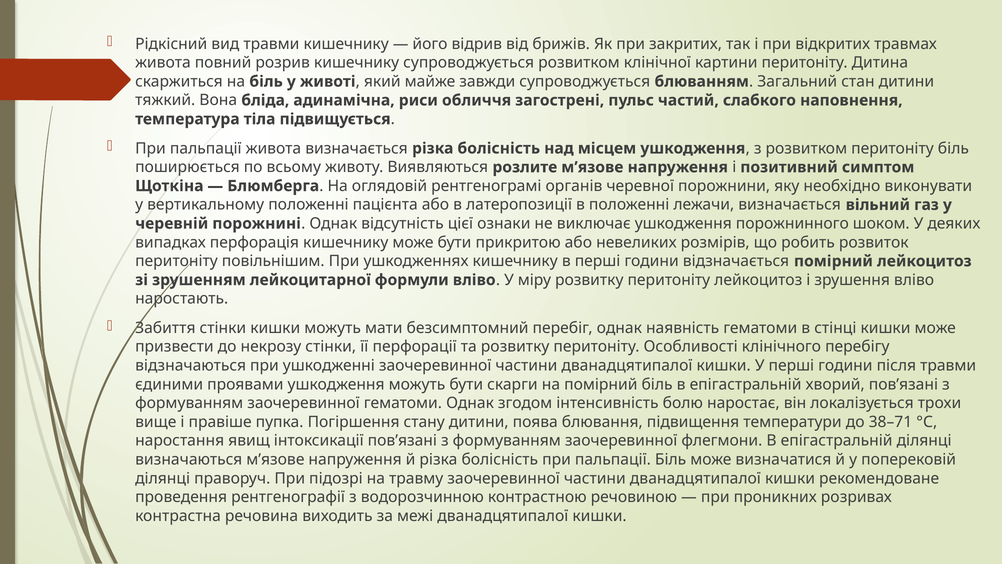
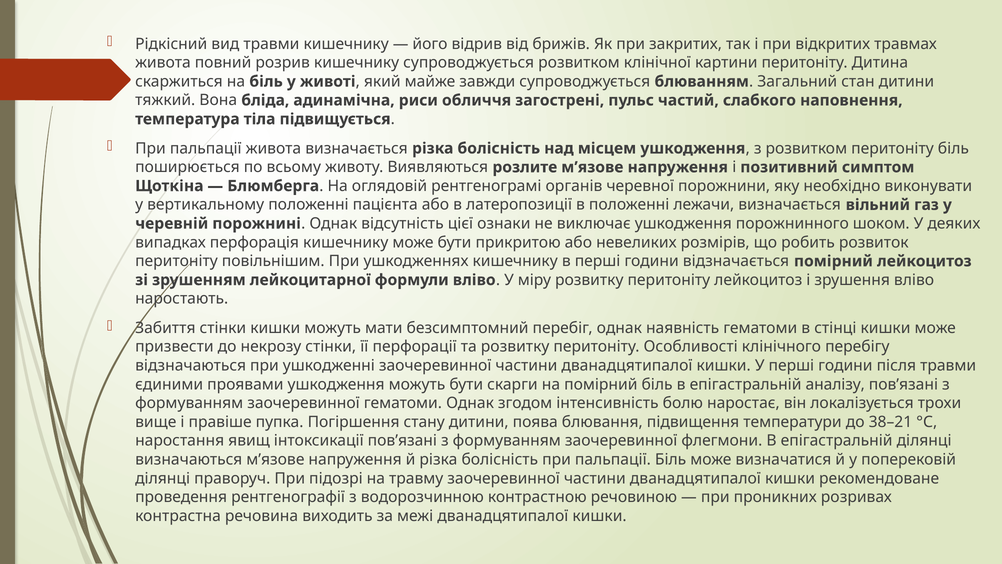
хворий: хворий -> аналізу
38–71: 38–71 -> 38–21
